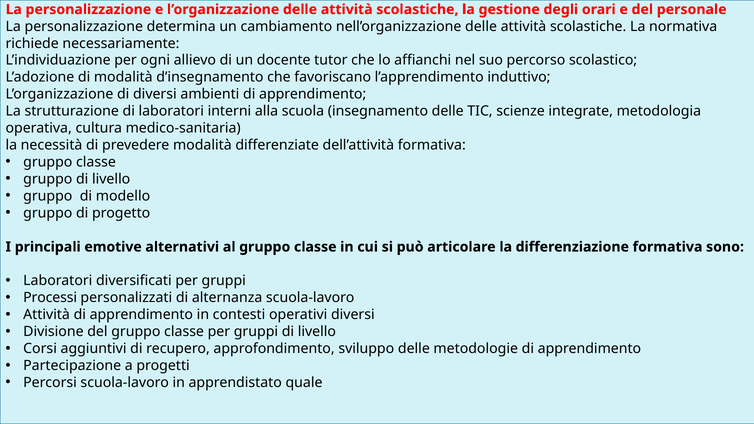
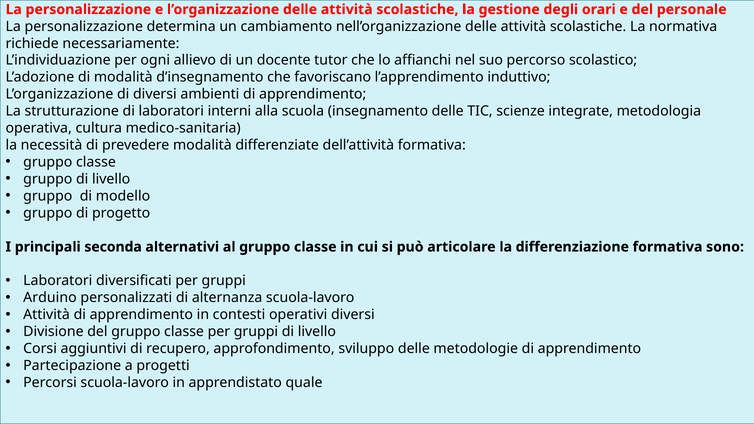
emotive: emotive -> seconda
Processi: Processi -> Arduino
